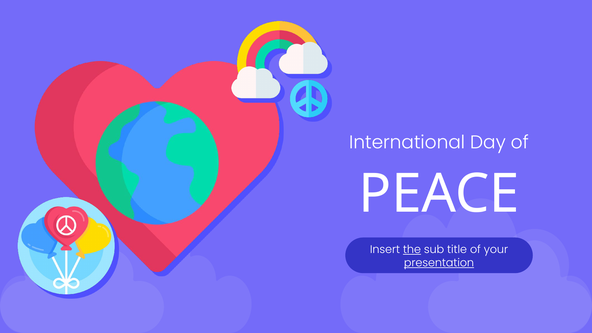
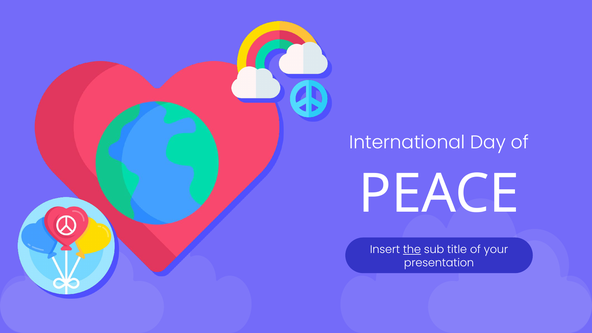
presentation underline: present -> none
